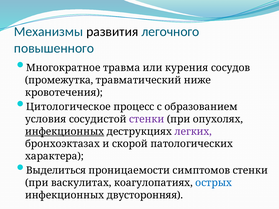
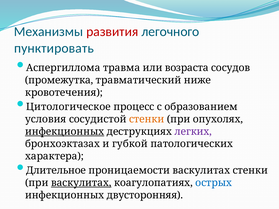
развития colour: black -> red
повышенного: повышенного -> пунктировать
Многократное: Многократное -> Аспергиллома
курения: курения -> возраста
стенки at (147, 119) colour: purple -> orange
скорой: скорой -> губкой
Выделиться: Выделиться -> Длительное
проницаемости симптомов: симптомов -> васкулитах
васкулитах at (81, 183) underline: none -> present
